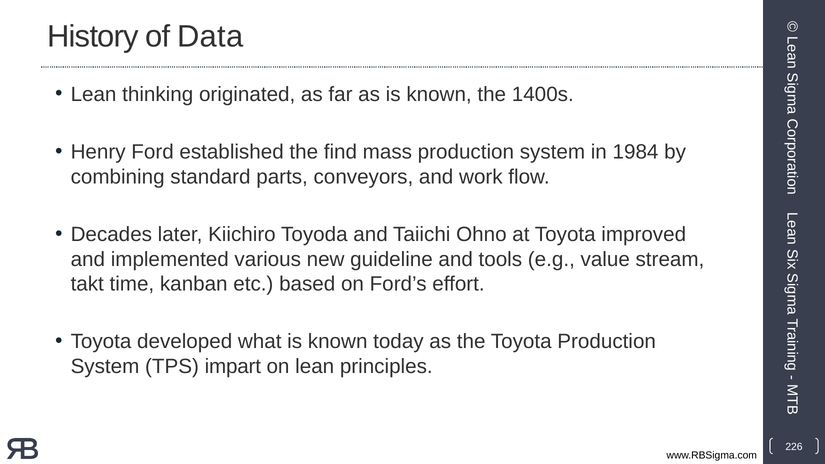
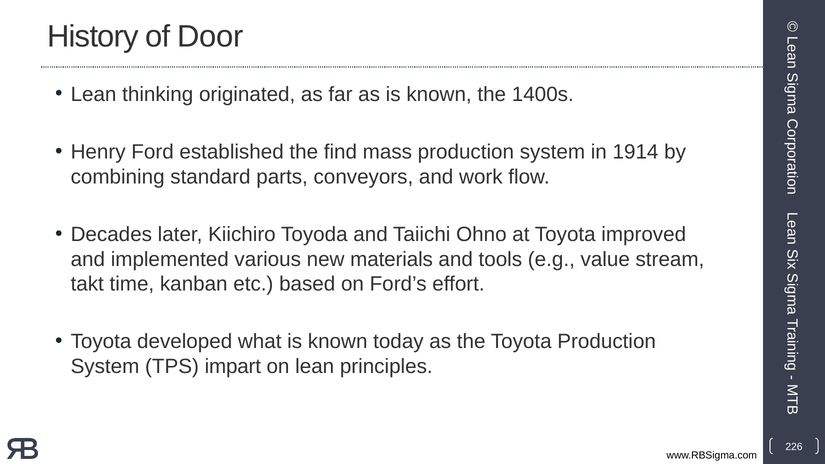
Data: Data -> Door
1984: 1984 -> 1914
guideline: guideline -> materials
